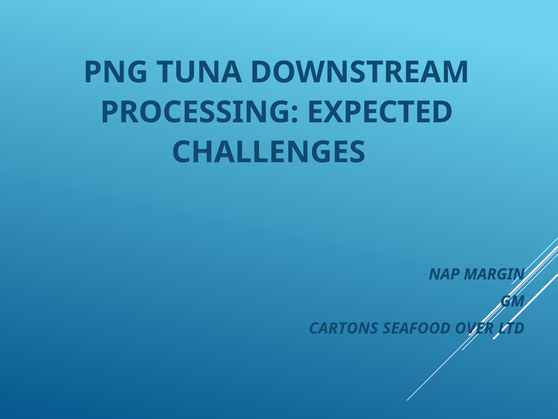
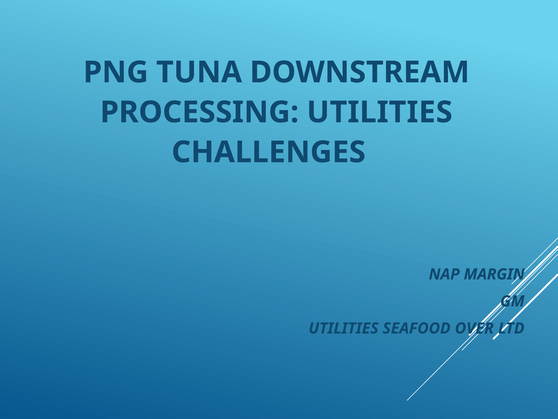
PROCESSING EXPECTED: EXPECTED -> UTILITIES
CARTONS at (343, 328): CARTONS -> UTILITIES
